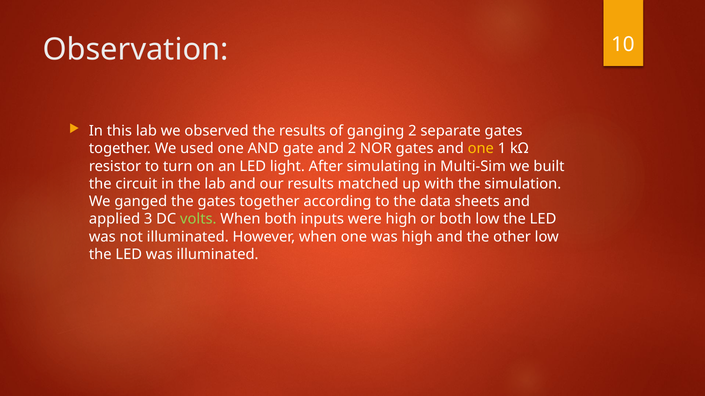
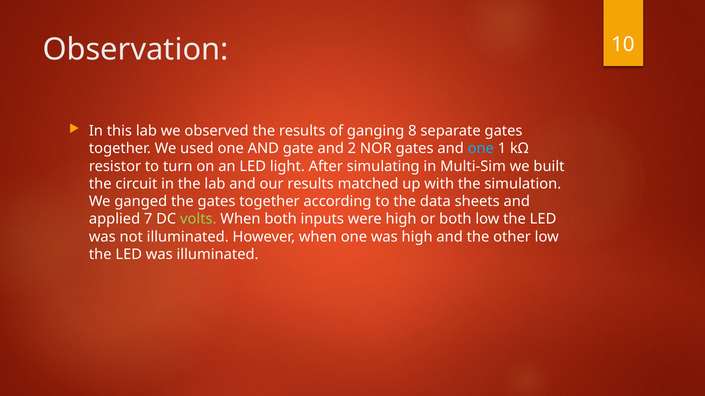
ganging 2: 2 -> 8
one at (481, 149) colour: yellow -> light blue
3: 3 -> 7
